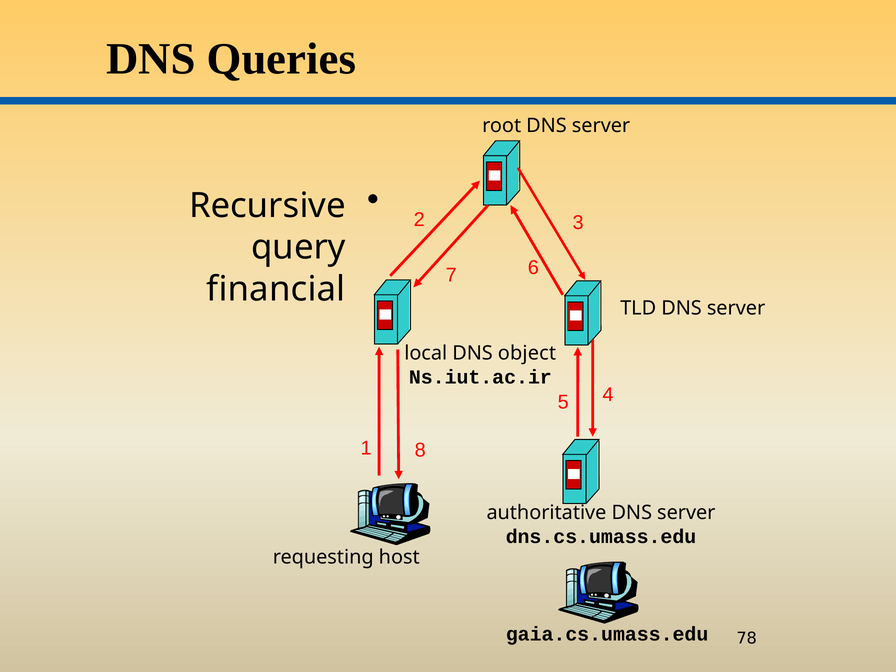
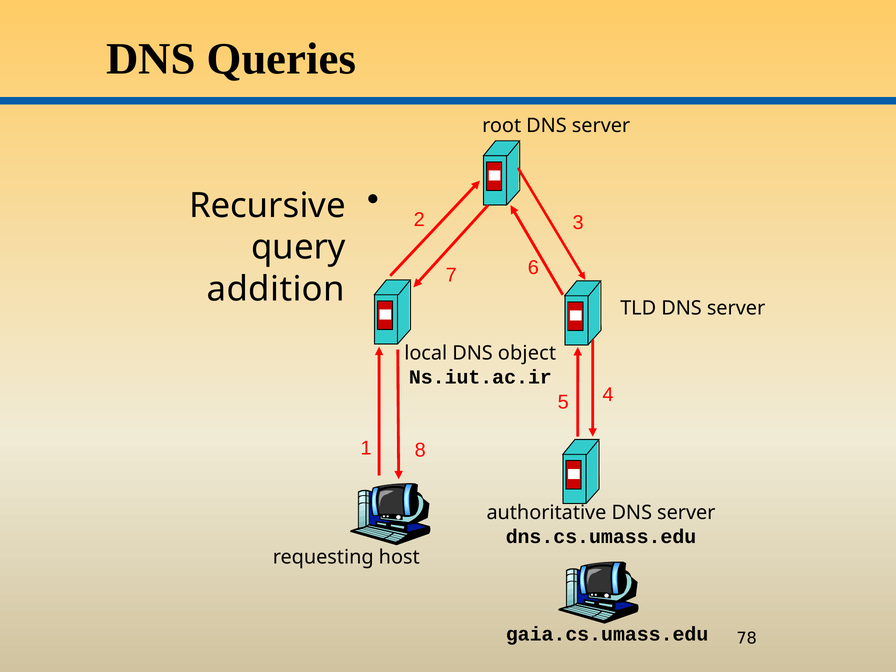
financial: financial -> addition
